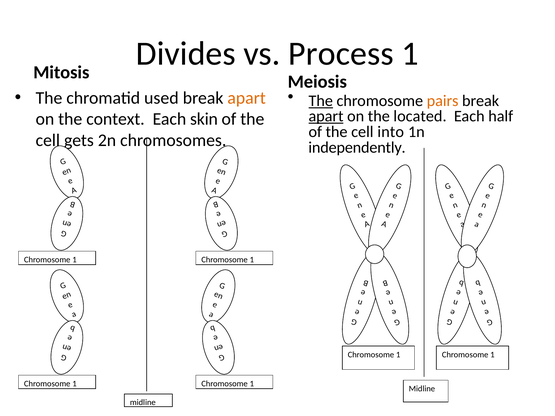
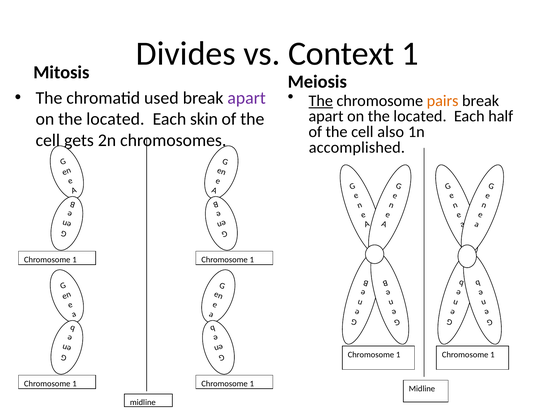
Process: Process -> Context
apart at (247, 98) colour: orange -> purple
apart at (326, 116) underline: present -> none
context at (115, 119): context -> located
into: into -> also
independently: independently -> accomplished
